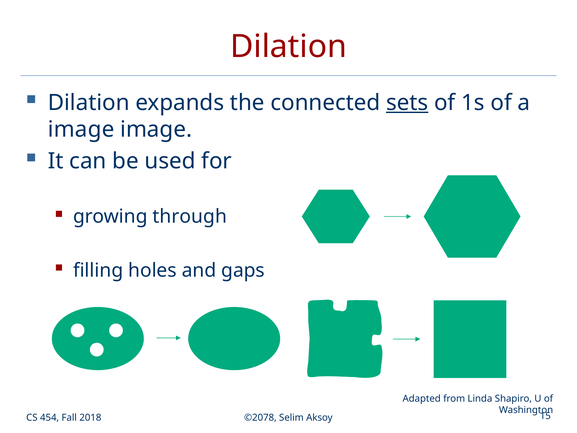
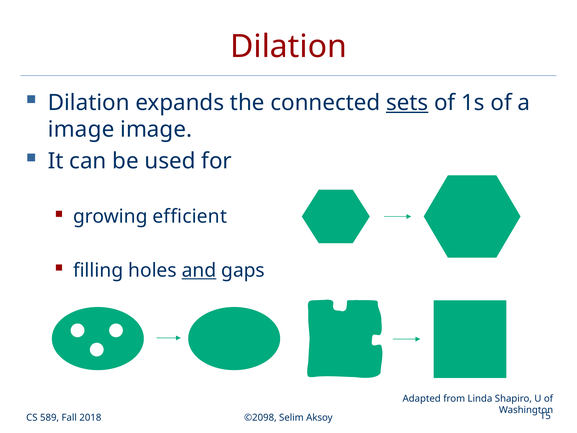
through: through -> efficient
and underline: none -> present
454: 454 -> 589
©2078: ©2078 -> ©2098
